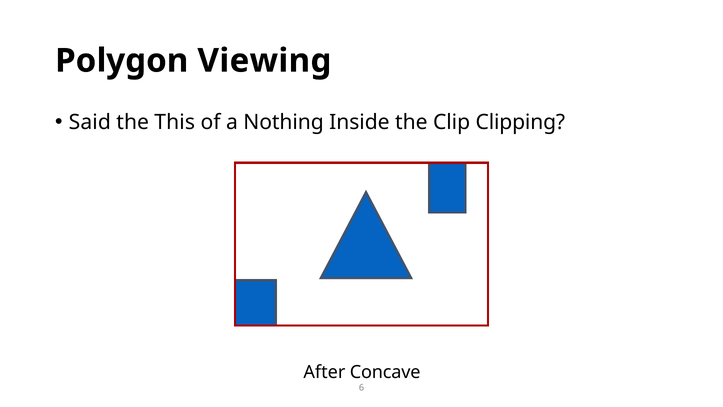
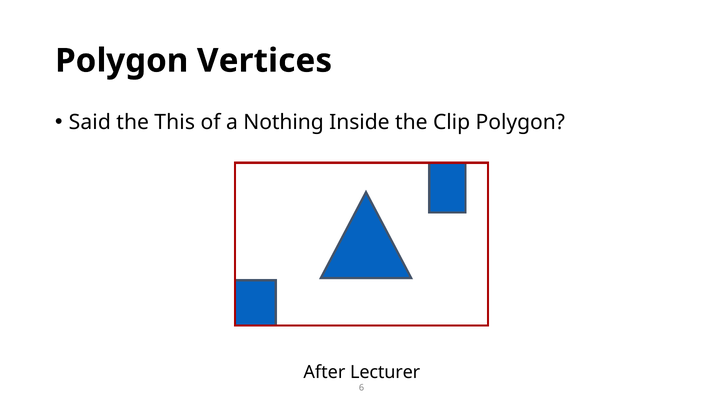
Viewing: Viewing -> Vertices
Clip Clipping: Clipping -> Polygon
Concave: Concave -> Lecturer
